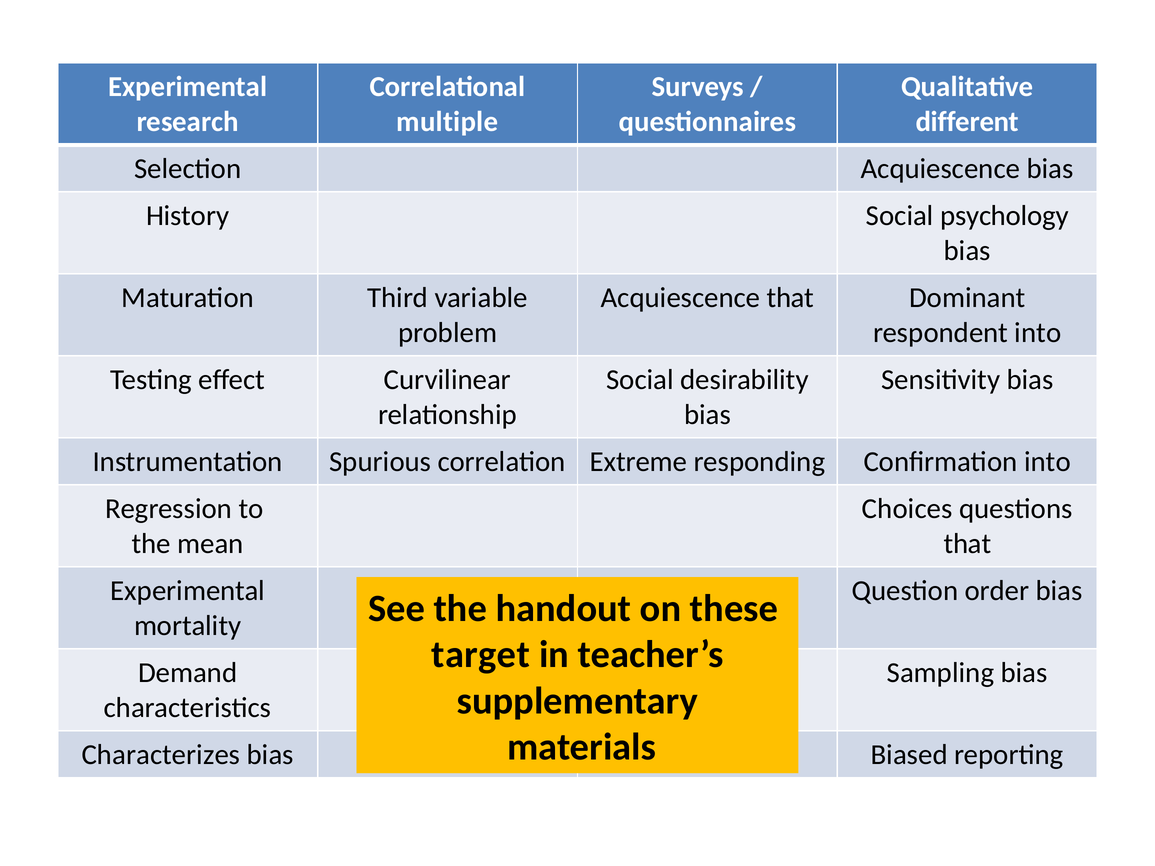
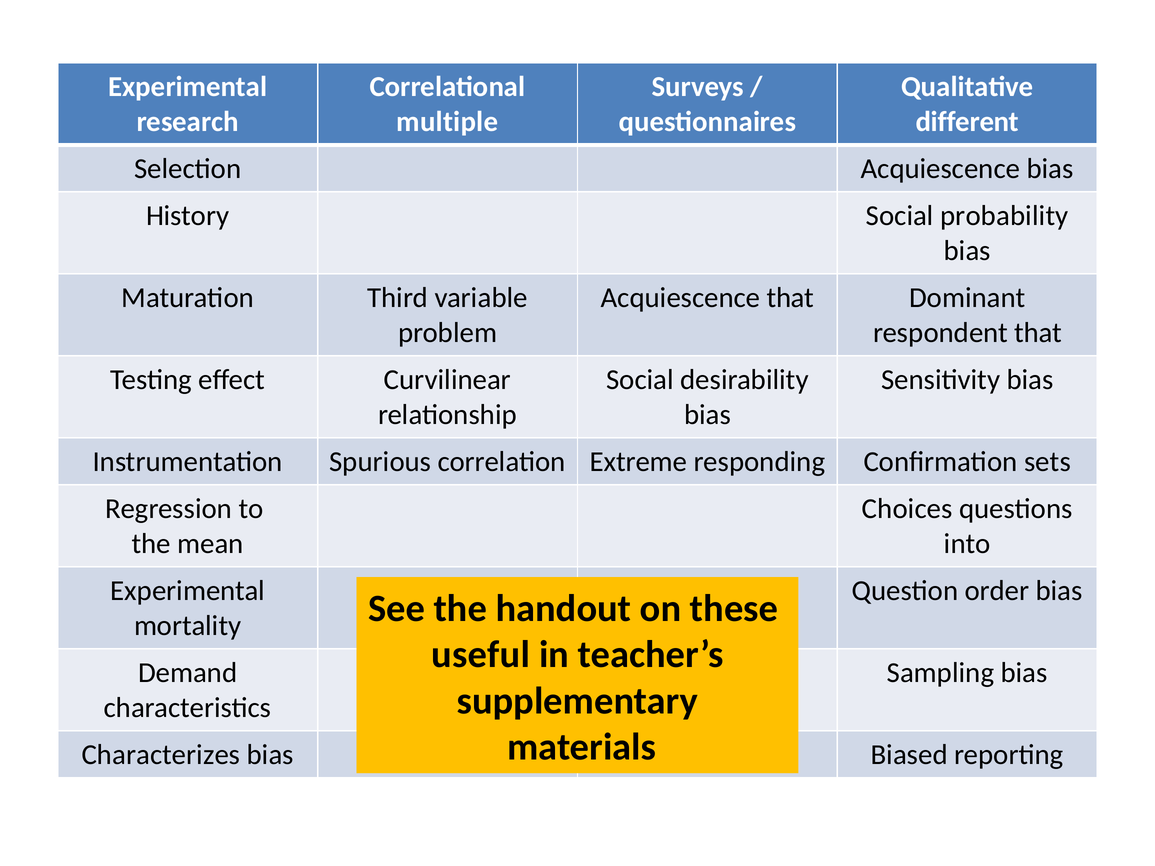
psychology: psychology -> probability
respondent into: into -> that
Confirmation into: into -> sets
that at (967, 544): that -> into
target: target -> useful
